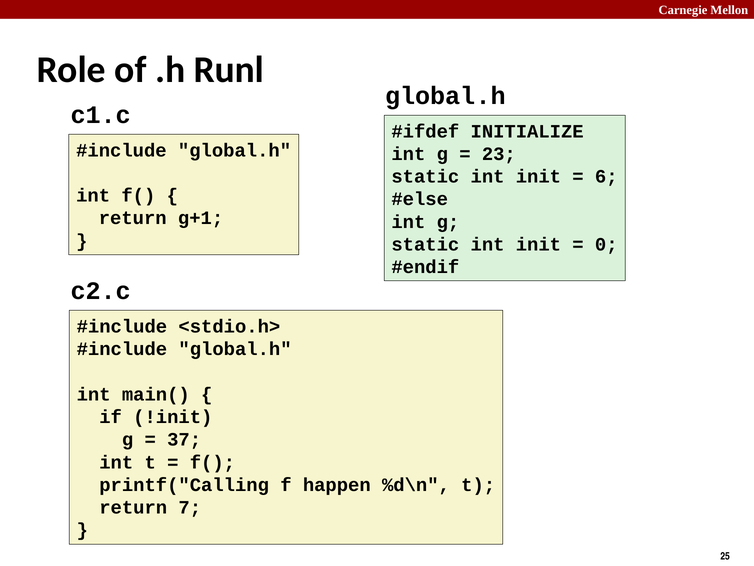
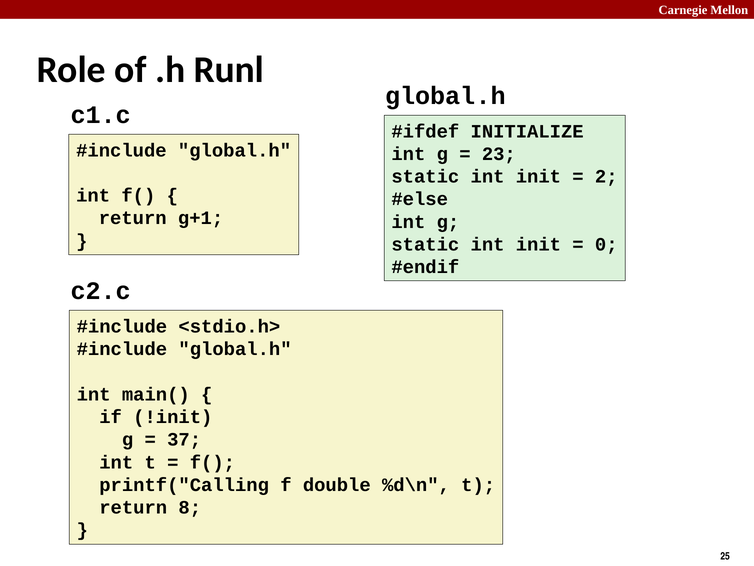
6: 6 -> 2
happen: happen -> double
7: 7 -> 8
